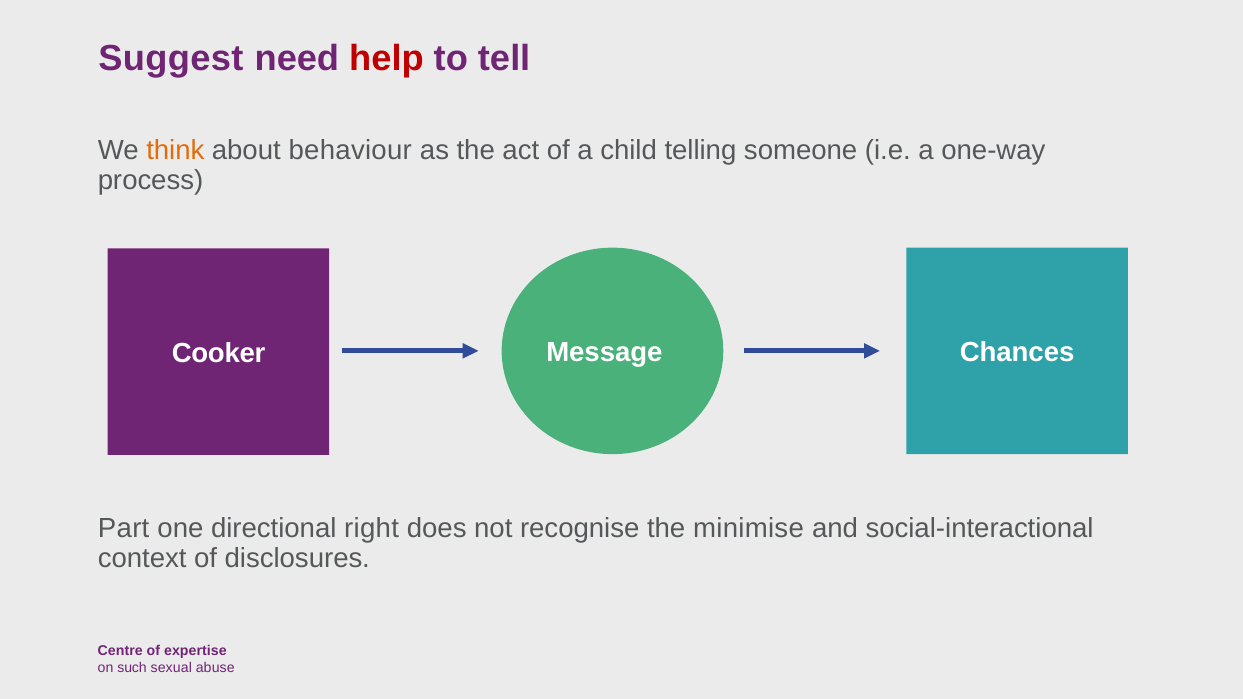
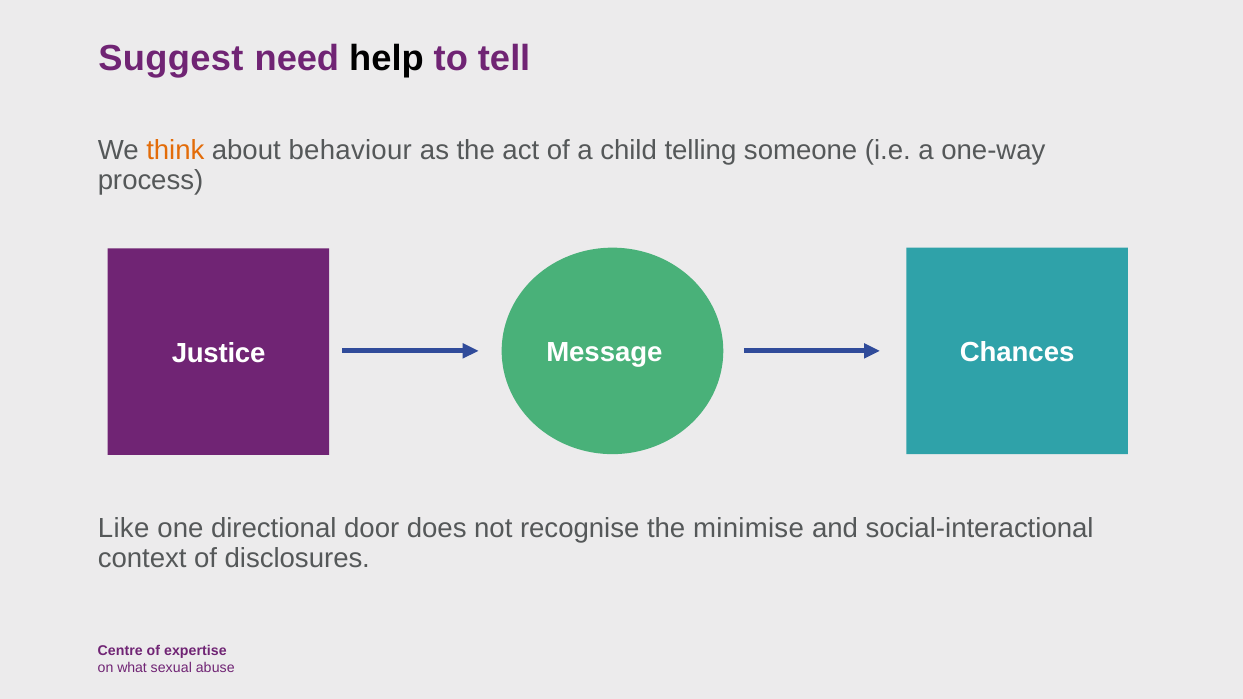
help colour: red -> black
Cooker: Cooker -> Justice
Part: Part -> Like
right: right -> door
such: such -> what
